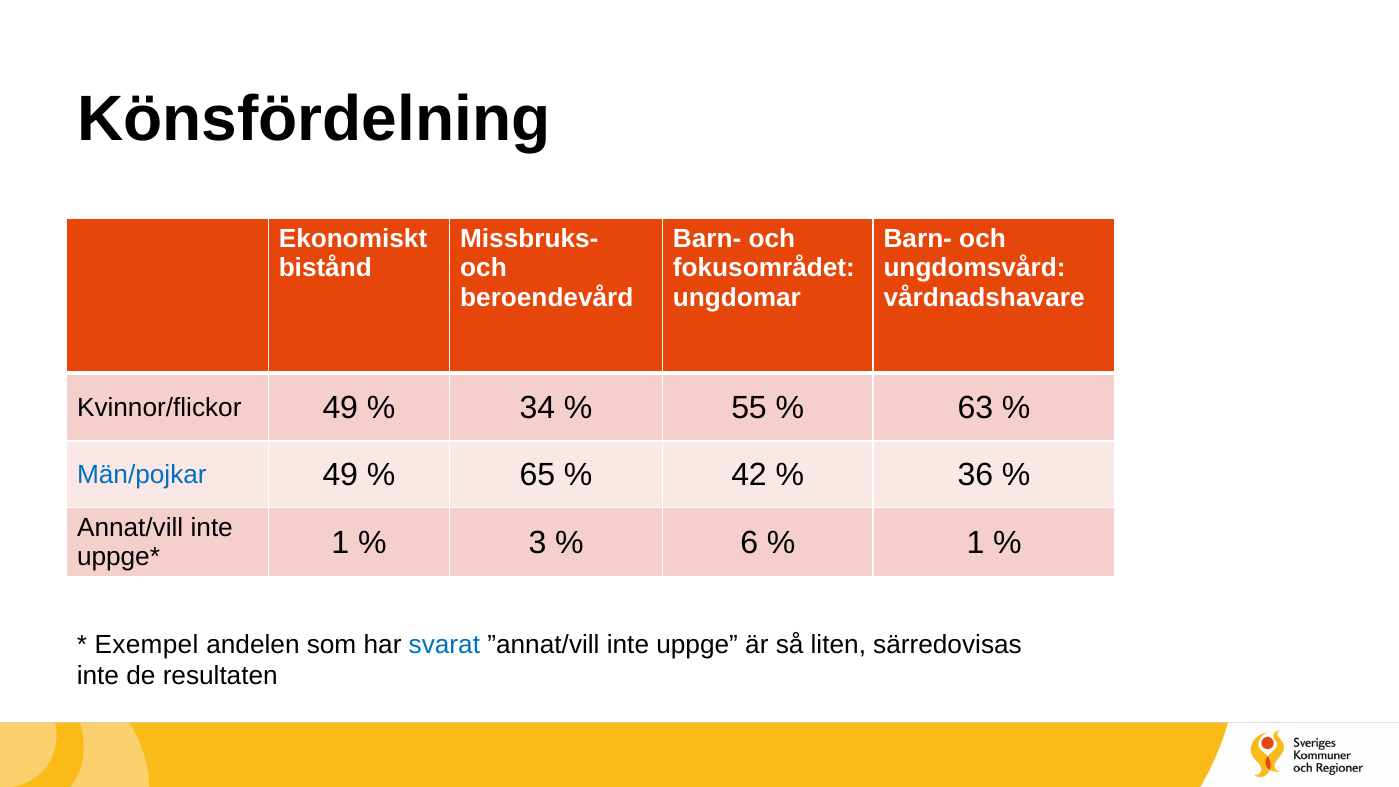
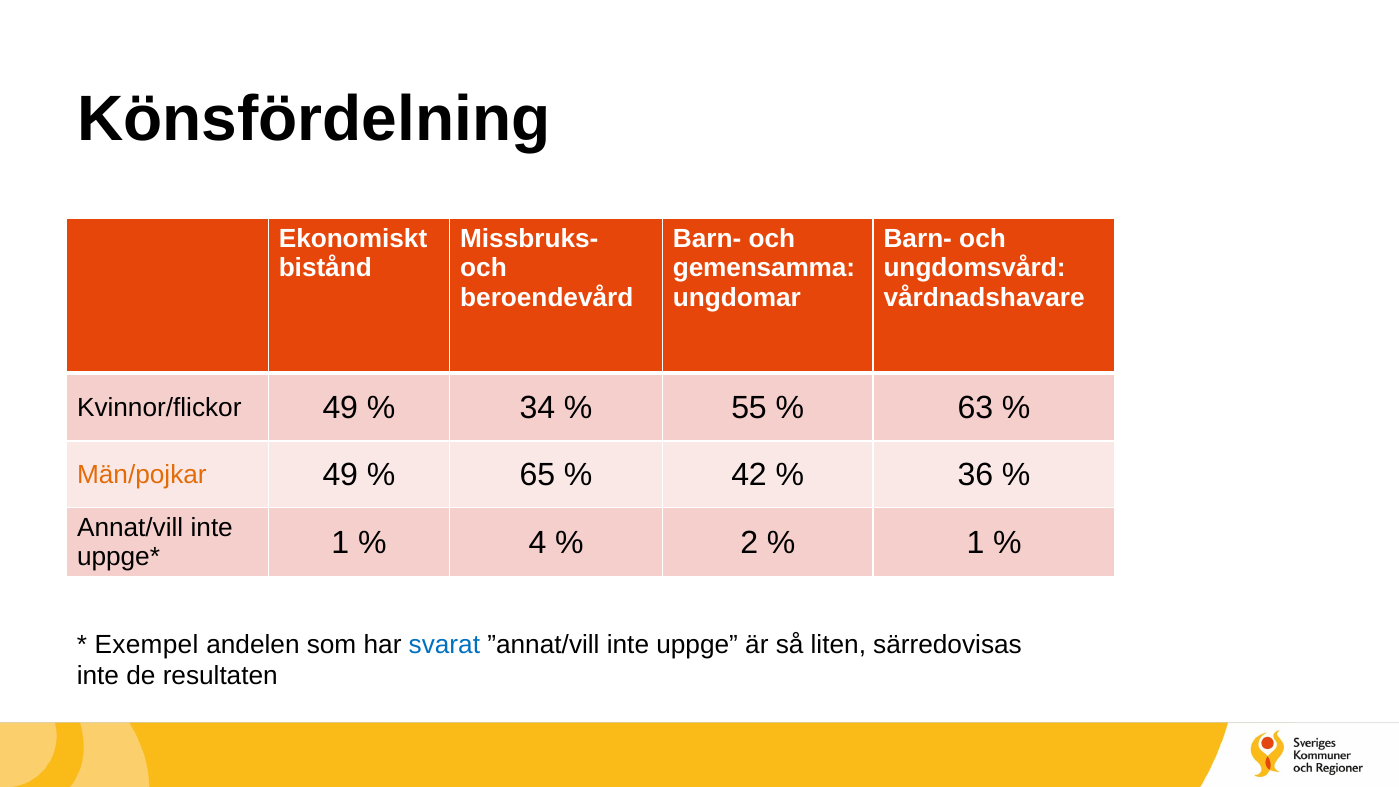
fokusområdet: fokusområdet -> gemensamma
Män/pojkar colour: blue -> orange
3: 3 -> 4
6: 6 -> 2
